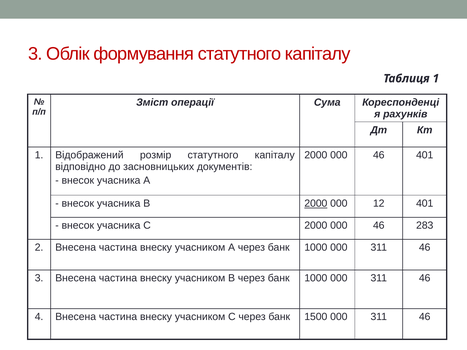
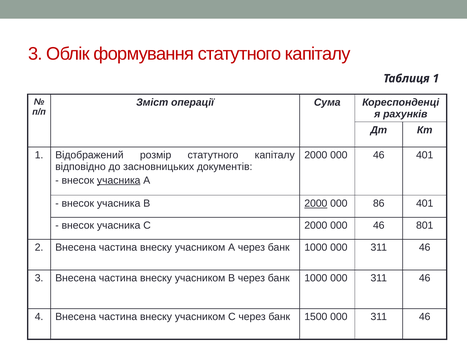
учасника at (119, 180) underline: none -> present
12: 12 -> 86
283: 283 -> 801
